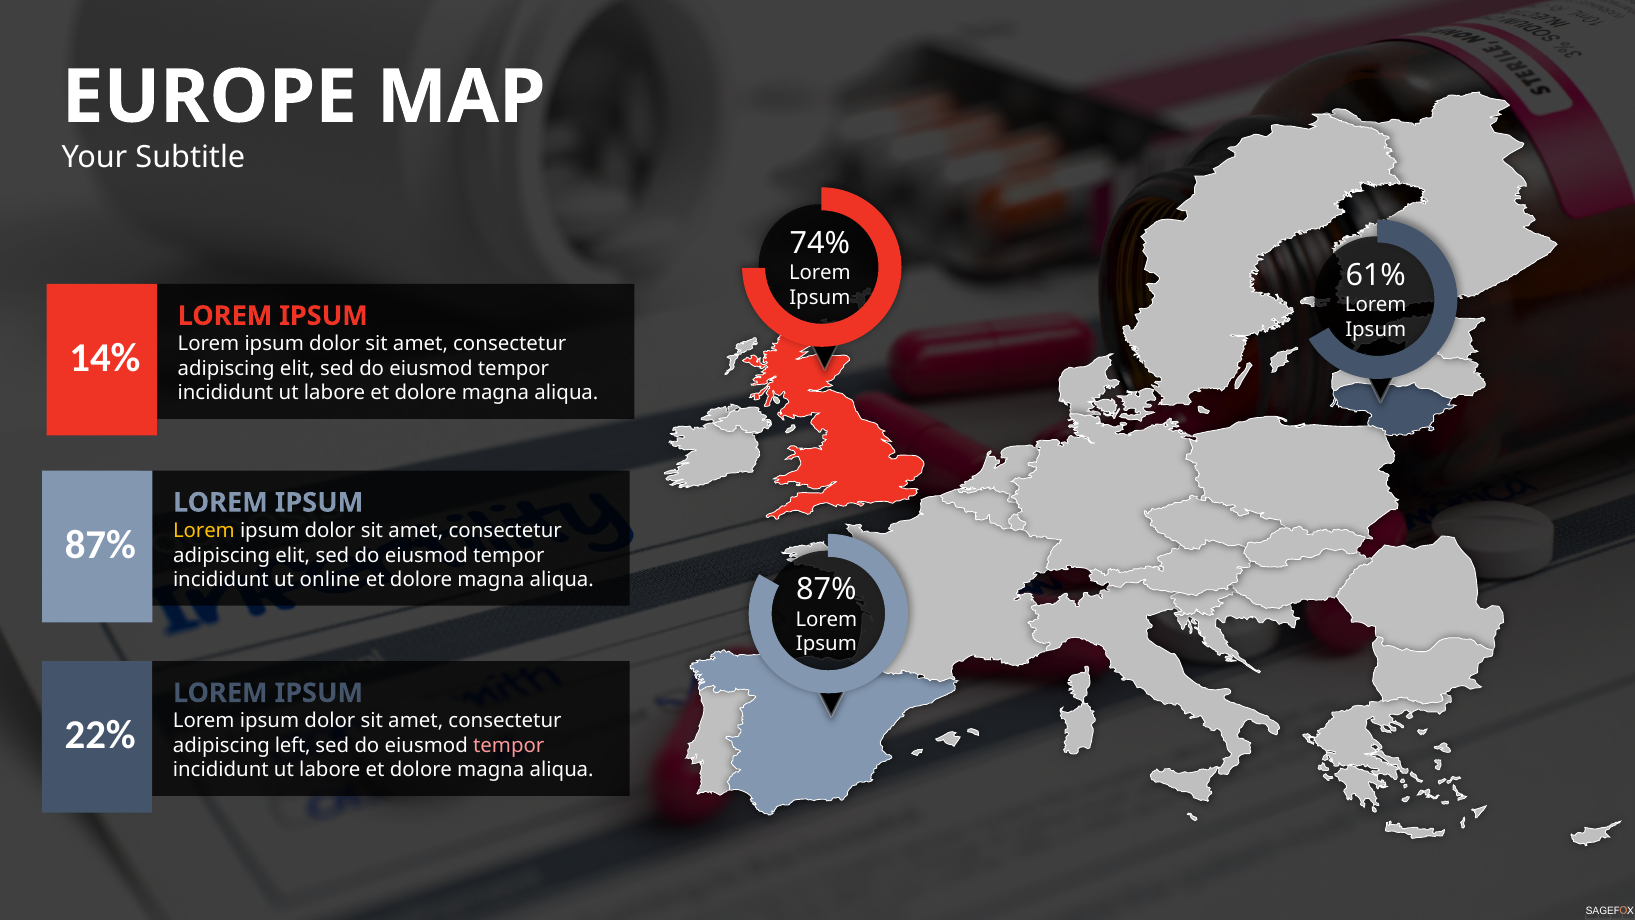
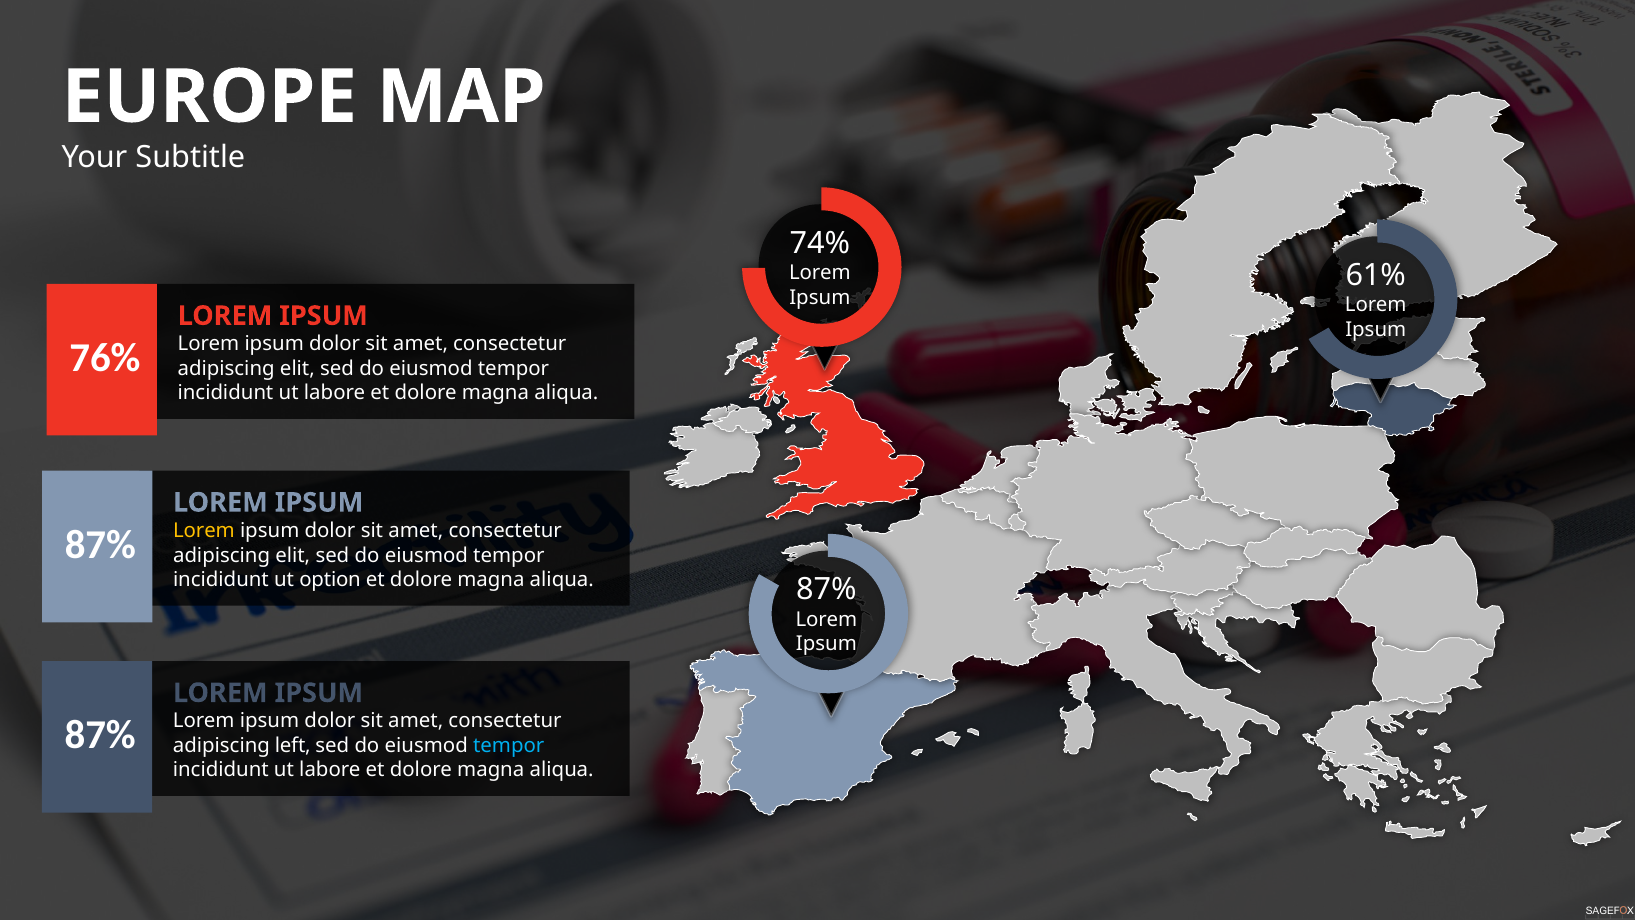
14%: 14% -> 76%
online: online -> option
22% at (100, 735): 22% -> 87%
tempor at (509, 745) colour: pink -> light blue
